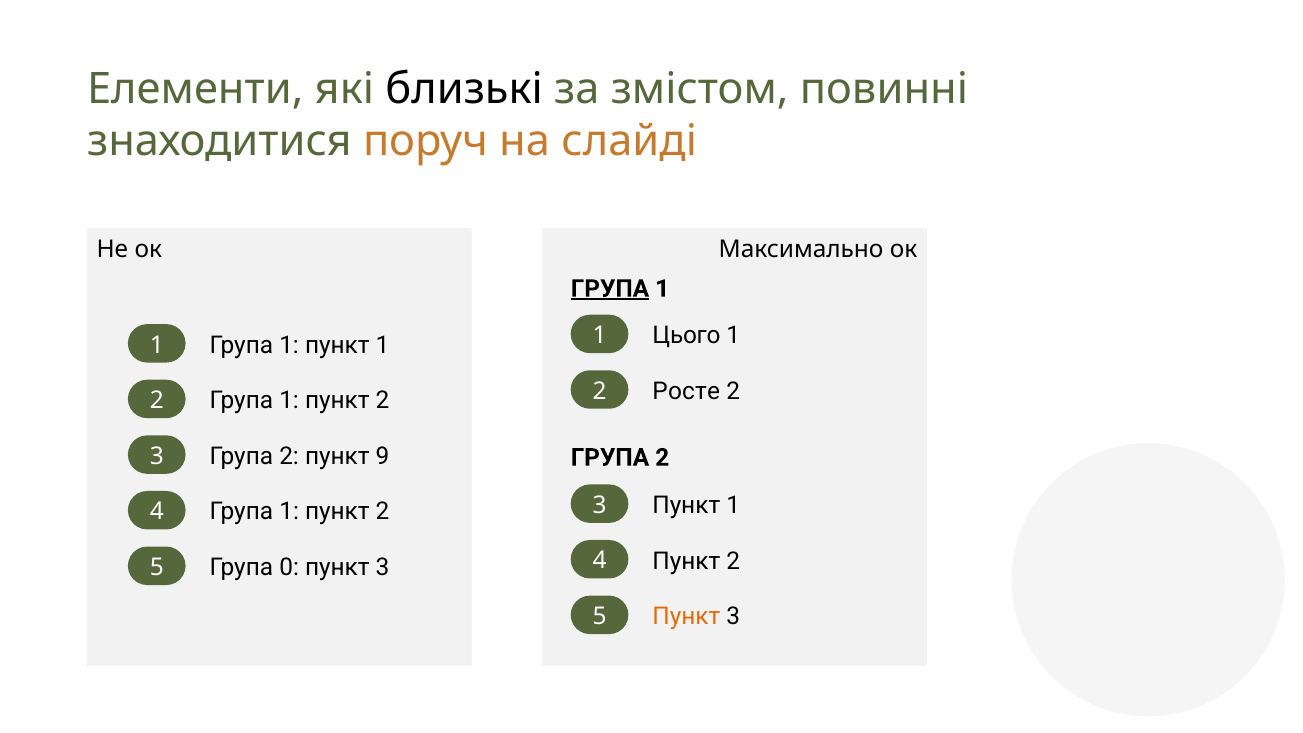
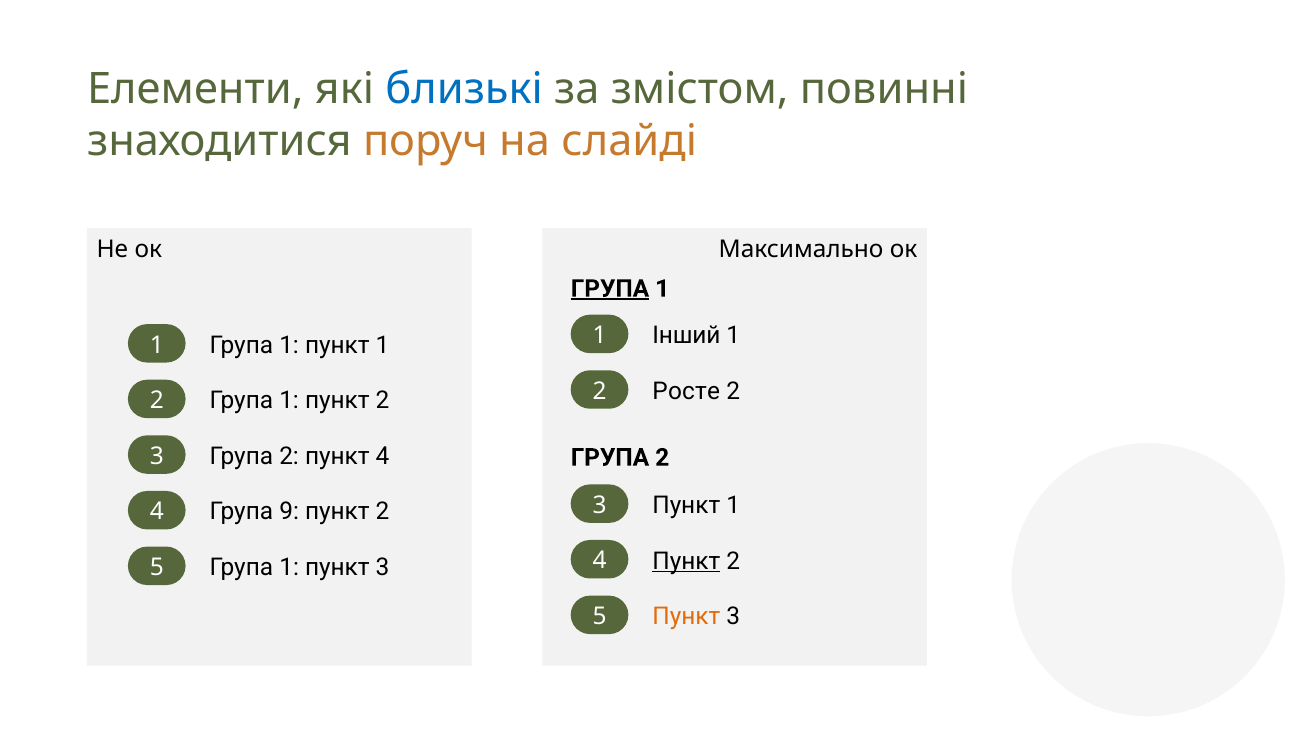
близькі colour: black -> blue
Цього: Цього -> Інший
пункт 9: 9 -> 4
4 Група 1: 1 -> 9
Пункт at (686, 561) underline: none -> present
5 Група 0: 0 -> 1
